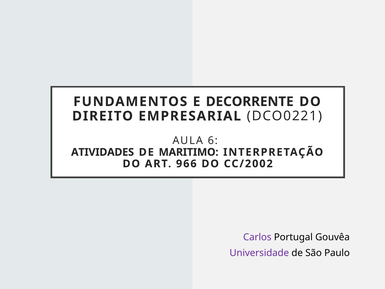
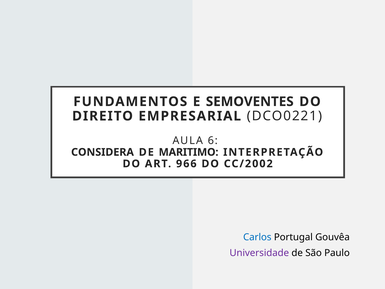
DECORRENTE: DECORRENTE -> SEMOVENTES
ATIVIDADES: ATIVIDADES -> CONSIDERA
Carlos colour: purple -> blue
